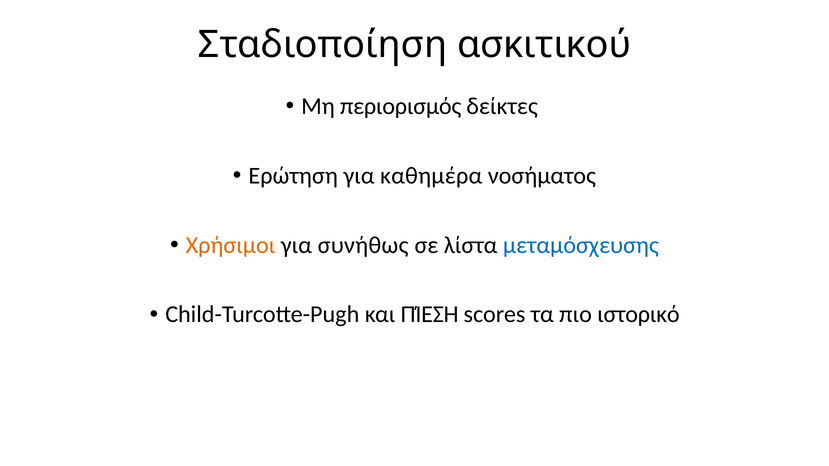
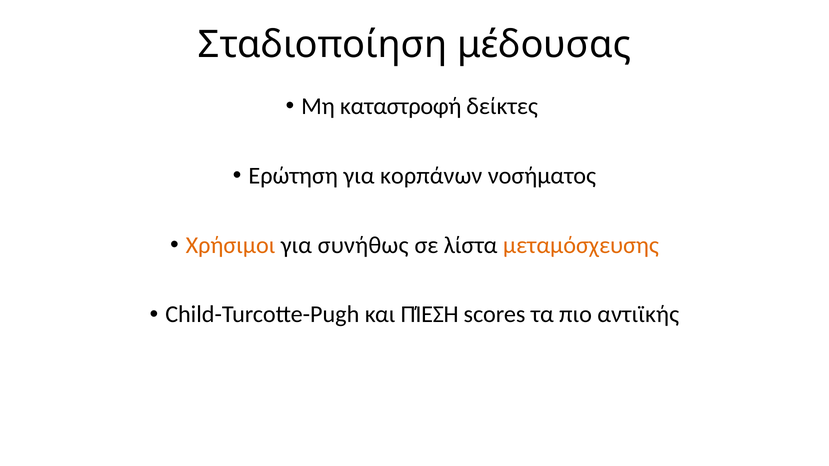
ασκιτικού: ασκιτικού -> μέδουσας
περιορισμός: περιορισμός -> καταστροφή
καθημέρα: καθημέρα -> κορπάνων
μεταμόσχευσης colour: blue -> orange
ιστορικό: ιστορικό -> αντιϊκής
